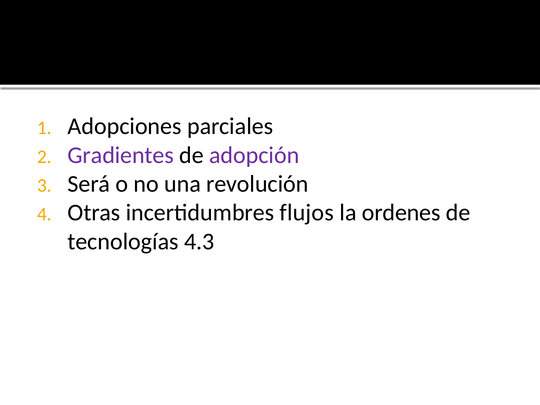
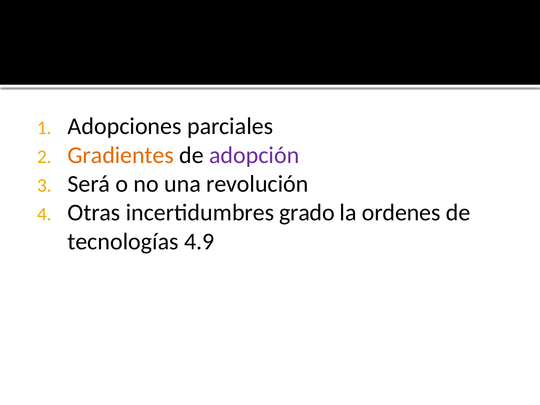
Gradientes colour: purple -> orange
flujos: flujos -> grado
4.3: 4.3 -> 4.9
